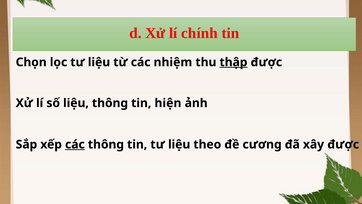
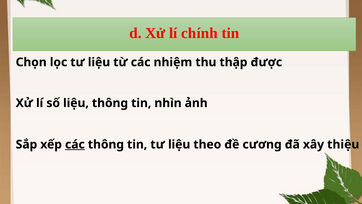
thập underline: present -> none
hiện: hiện -> nhìn
xây được: được -> thiệu
